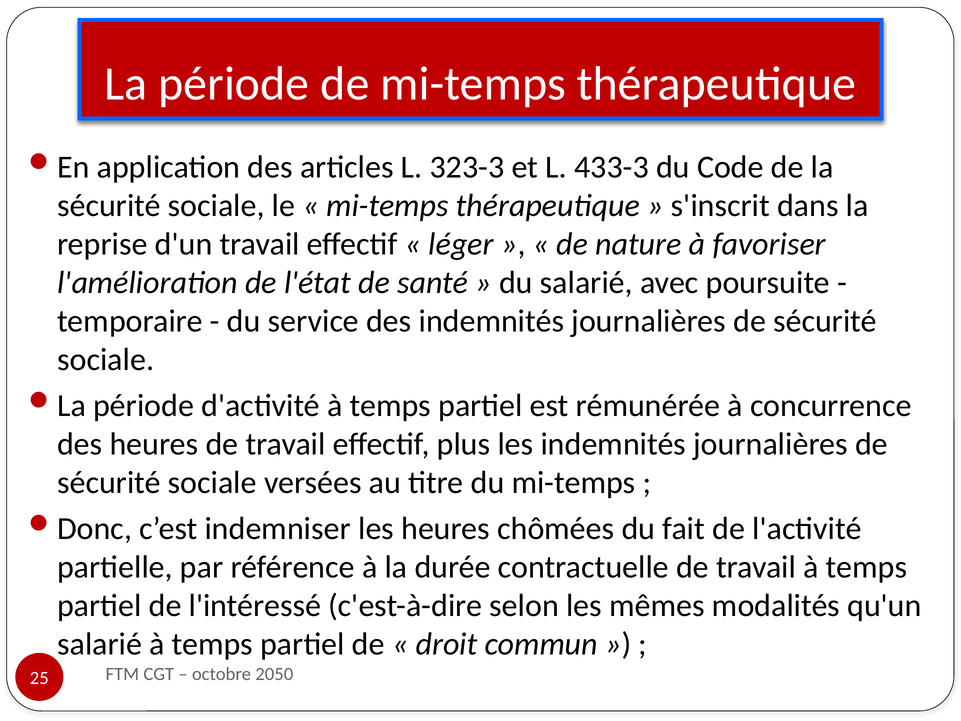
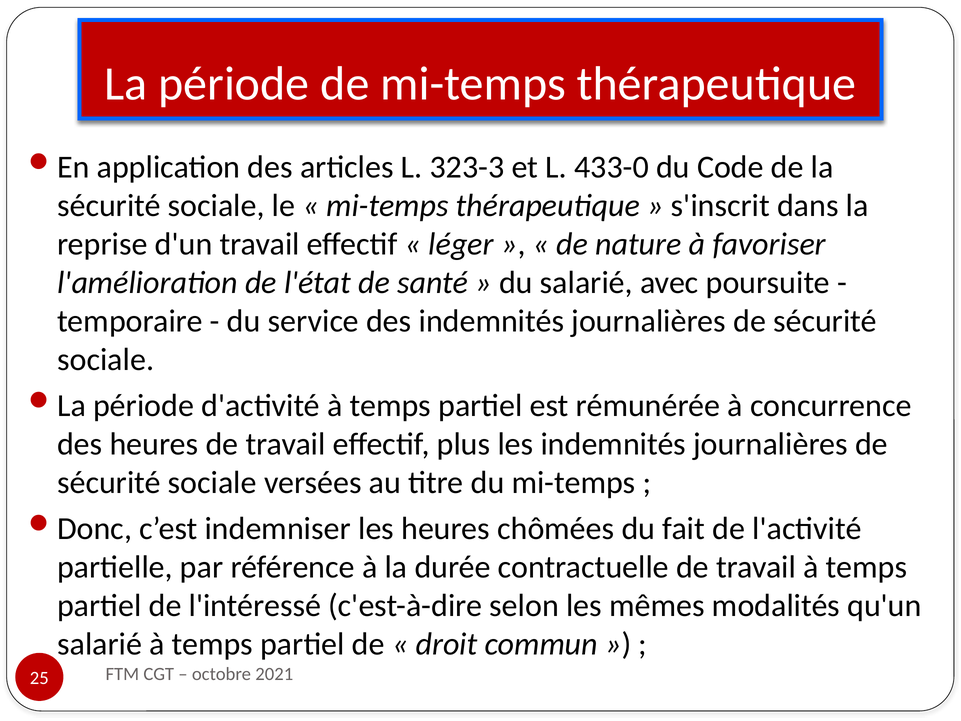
433-3: 433-3 -> 433-0
2050: 2050 -> 2021
